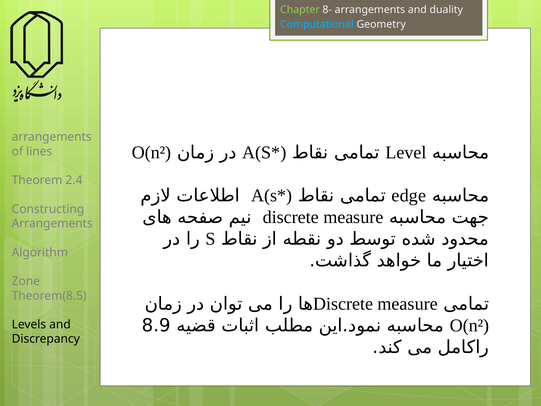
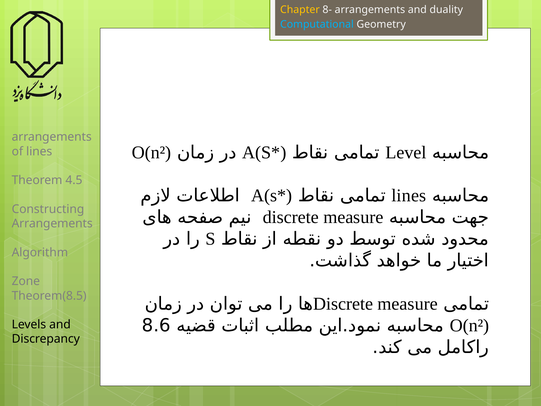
Chapter colour: light green -> yellow
2.4: 2.4 -> 4.5
edge at (409, 196): edge -> lines
8.9: 8.9 -> 8.6
